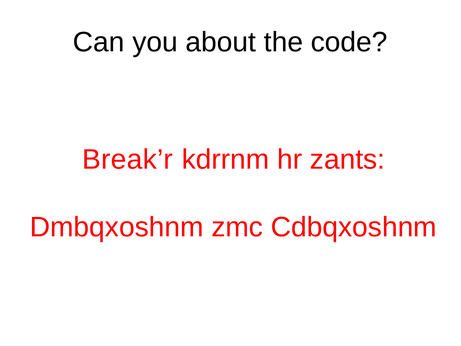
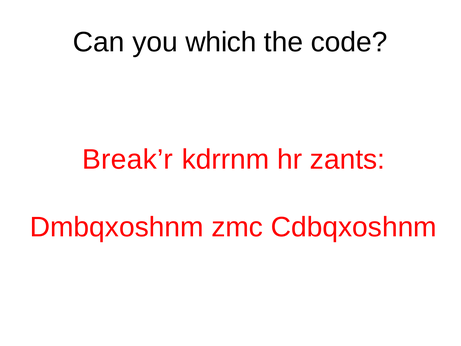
about: about -> which
